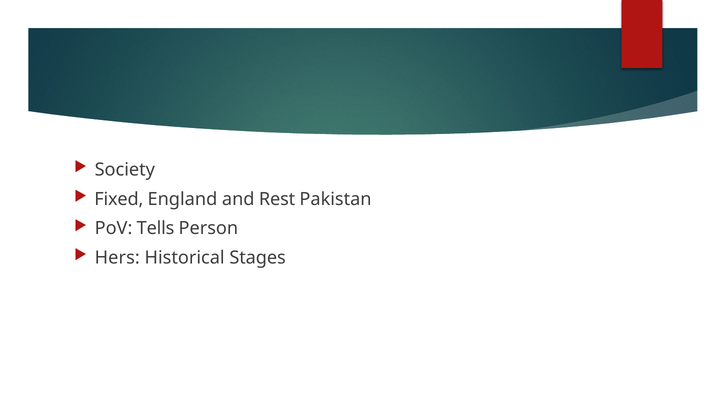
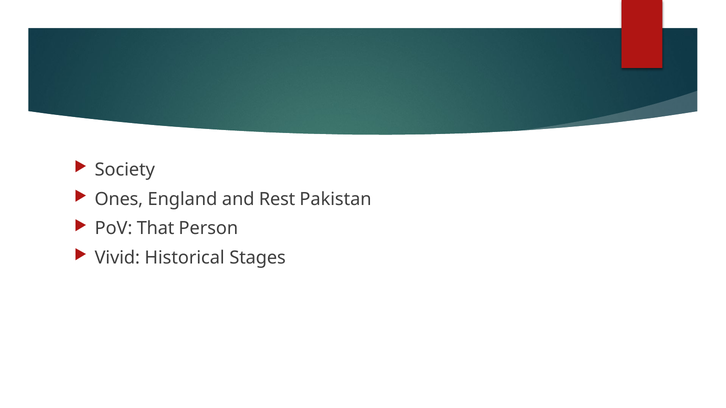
Fixed: Fixed -> Ones
Tells: Tells -> That
Hers: Hers -> Vivid
